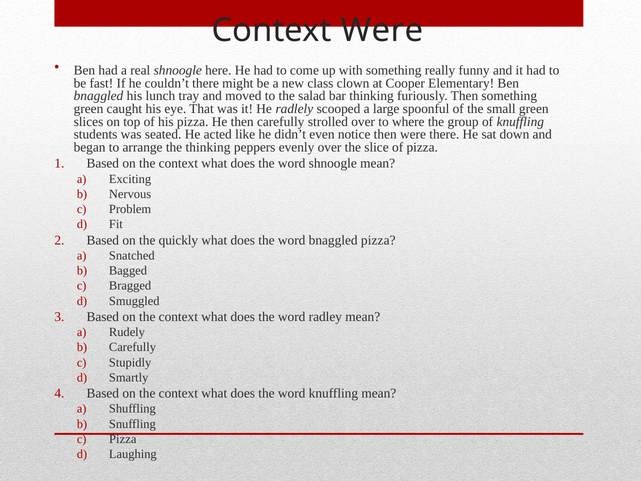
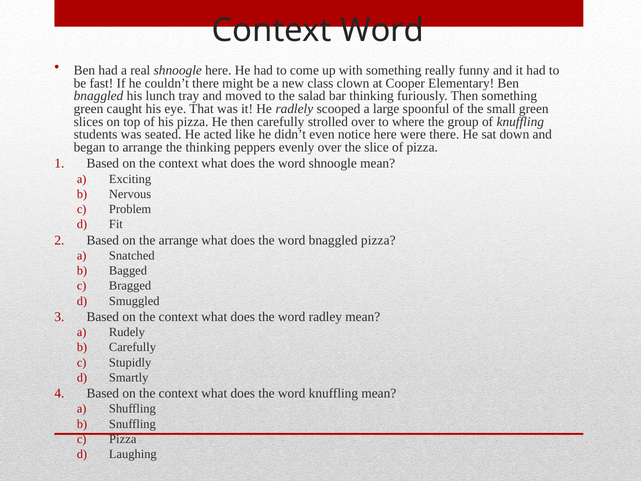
Context Were: Were -> Word
notice then: then -> here
the quickly: quickly -> arrange
